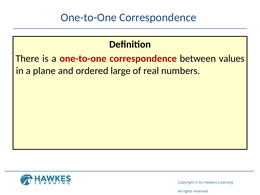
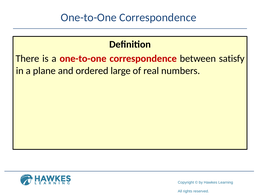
values: values -> satisfy
